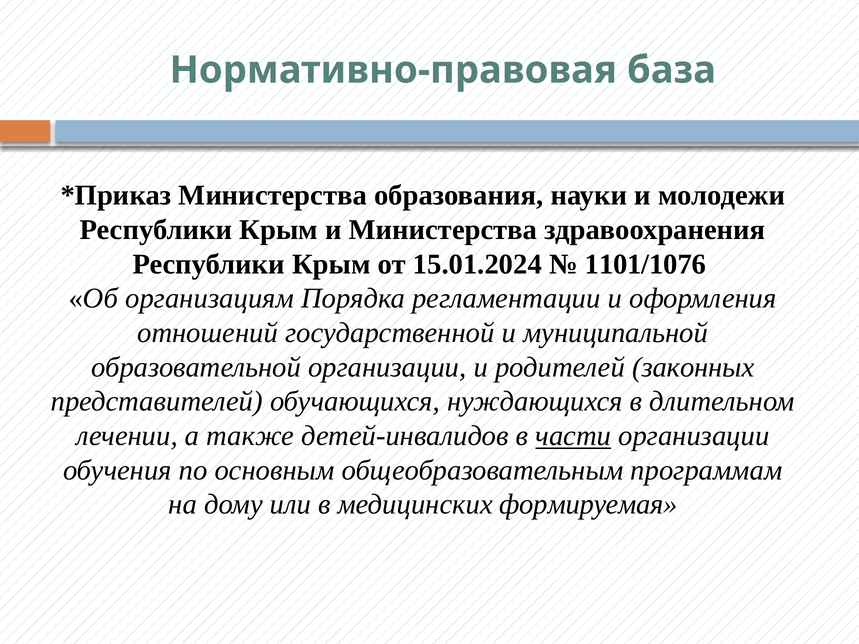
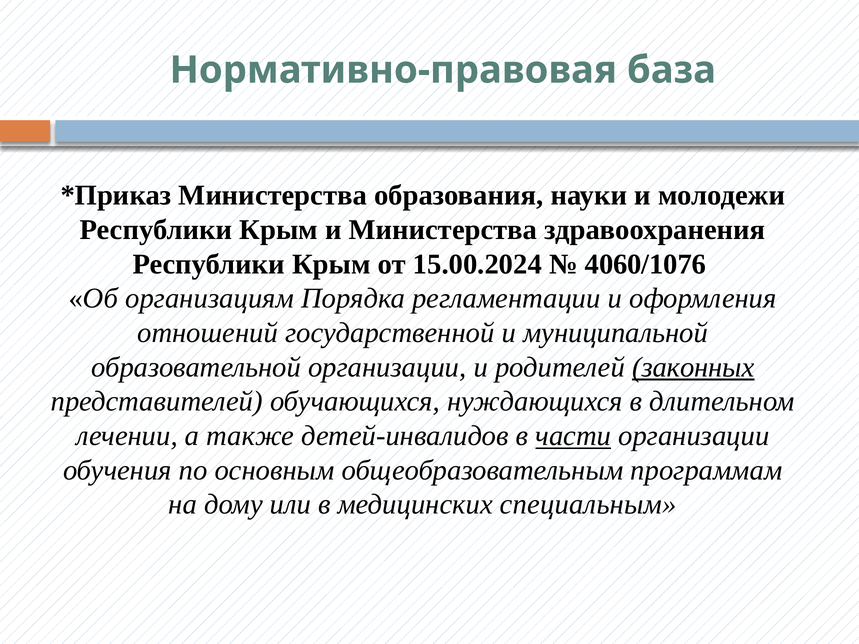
15.01.2024: 15.01.2024 -> 15.00.2024
1101/1076: 1101/1076 -> 4060/1076
законных underline: none -> present
формируемая: формируемая -> специальным
